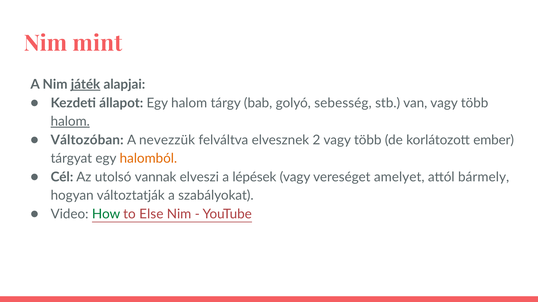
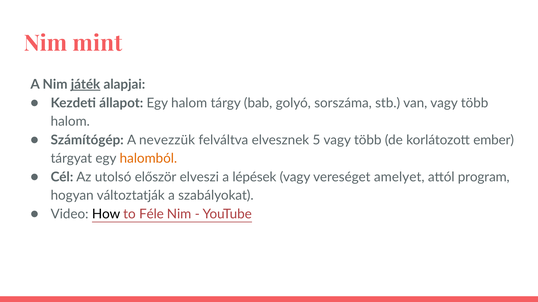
sebesség: sebesség -> sorszáma
halom at (70, 122) underline: present -> none
Változóban: Változóban -> Számítógép
2: 2 -> 5
vannak: vannak -> először
bármely: bármely -> program
How colour: green -> black
Else: Else -> Féle
